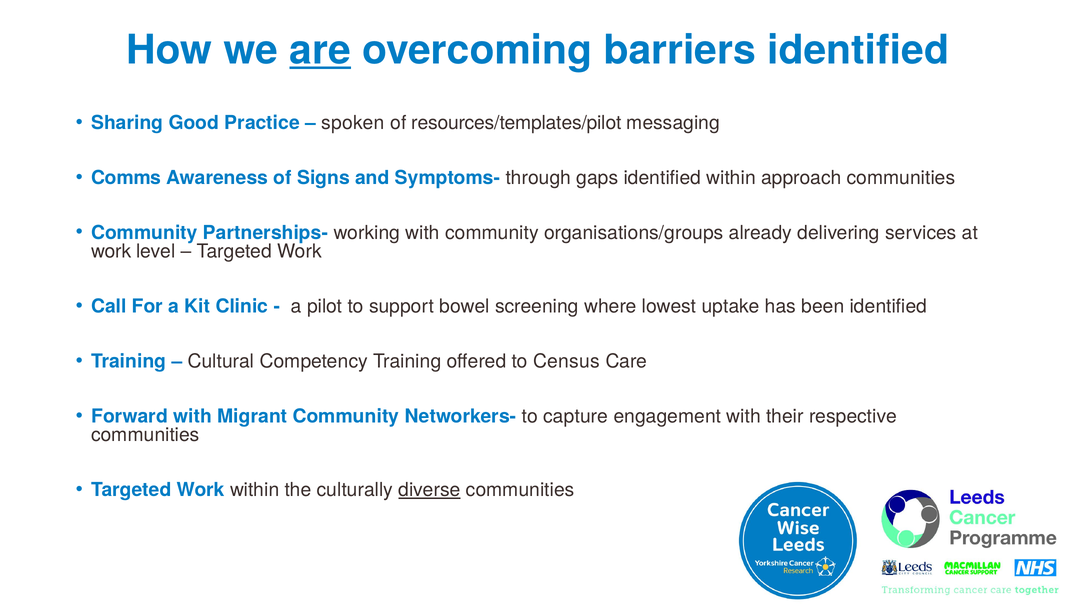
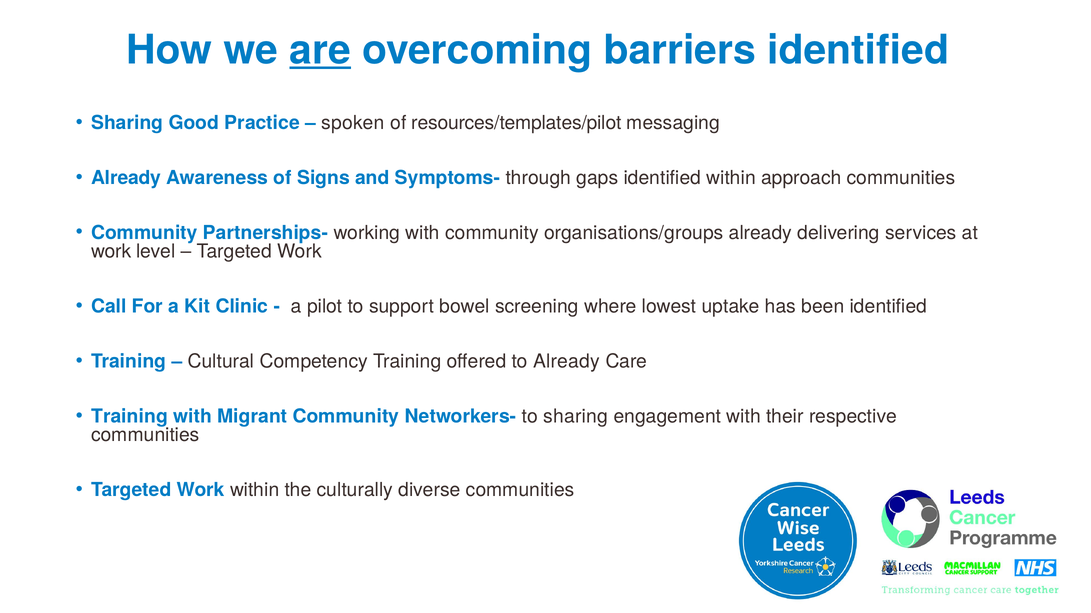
Comms at (126, 178): Comms -> Already
to Census: Census -> Already
Forward at (129, 417): Forward -> Training
to capture: capture -> sharing
diverse underline: present -> none
